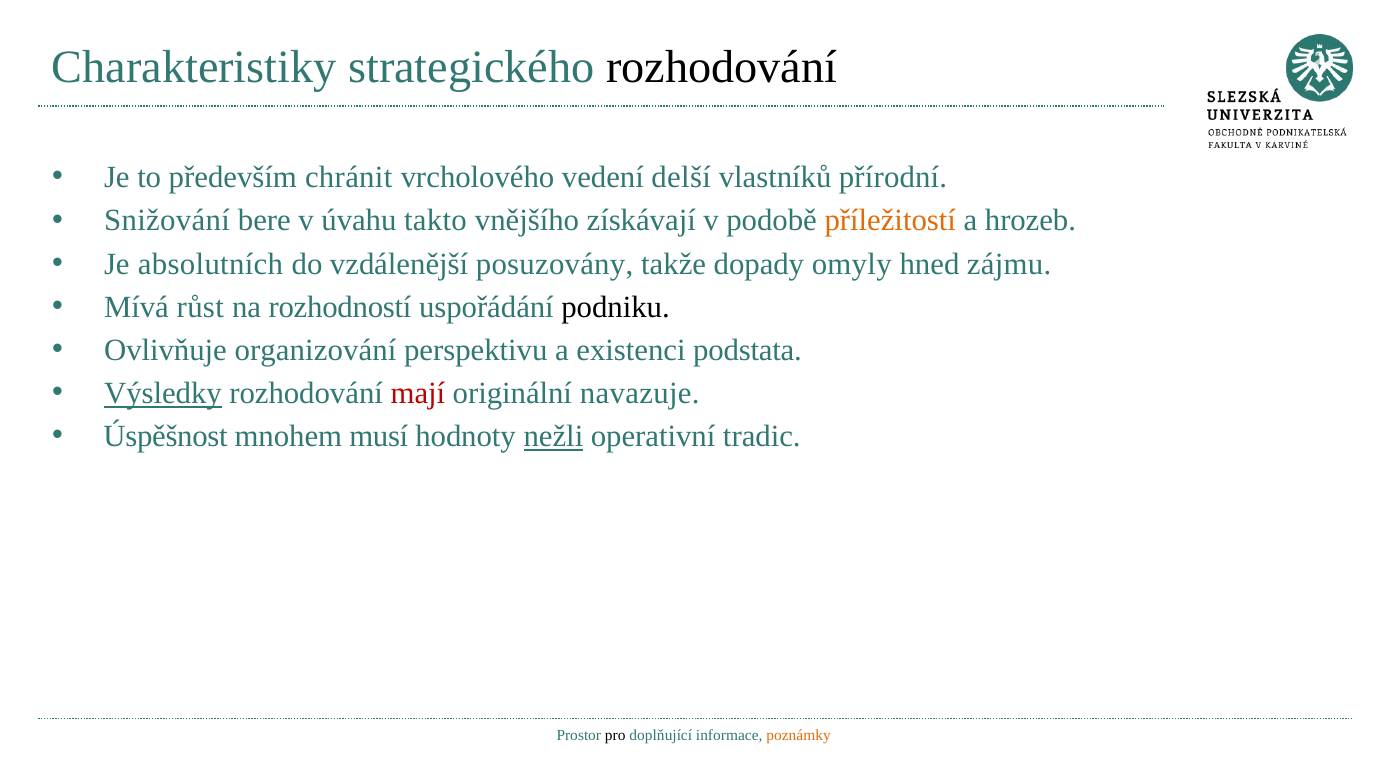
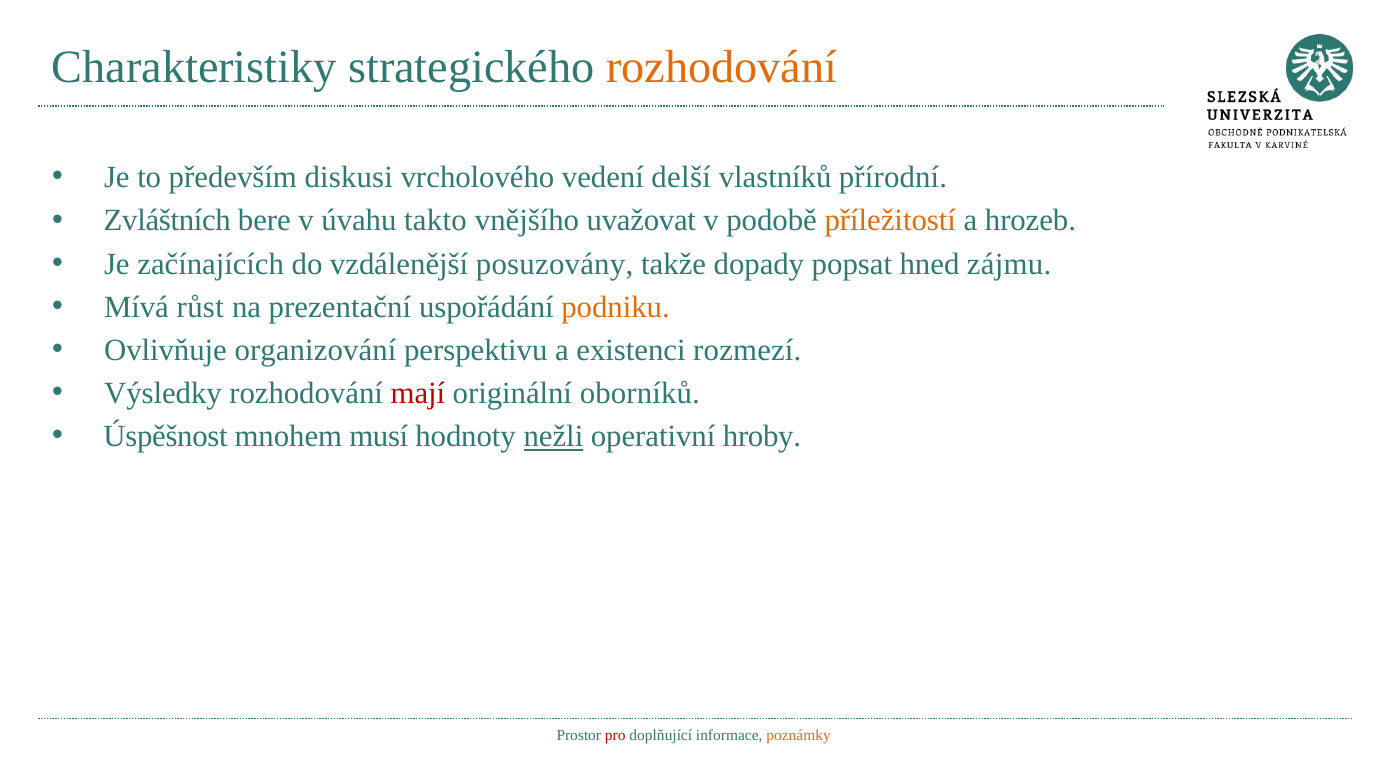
rozhodování at (722, 68) colour: black -> orange
chránit: chránit -> diskusi
Snižování: Snižování -> Zvláštních
získávají: získávají -> uvažovat
absolutních: absolutních -> začínajících
omyly: omyly -> popsat
rozhodností: rozhodností -> prezentační
podniku colour: black -> orange
podstata: podstata -> rozmezí
Výsledky underline: present -> none
navazuje: navazuje -> oborníků
tradic: tradic -> hroby
pro colour: black -> red
